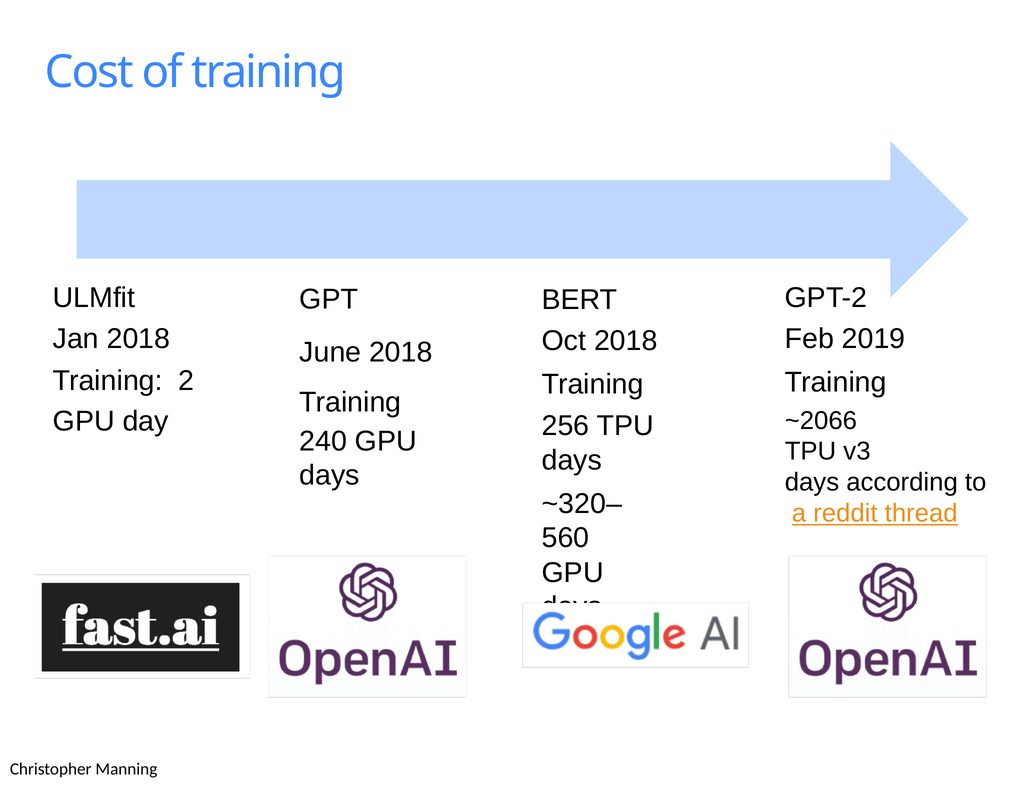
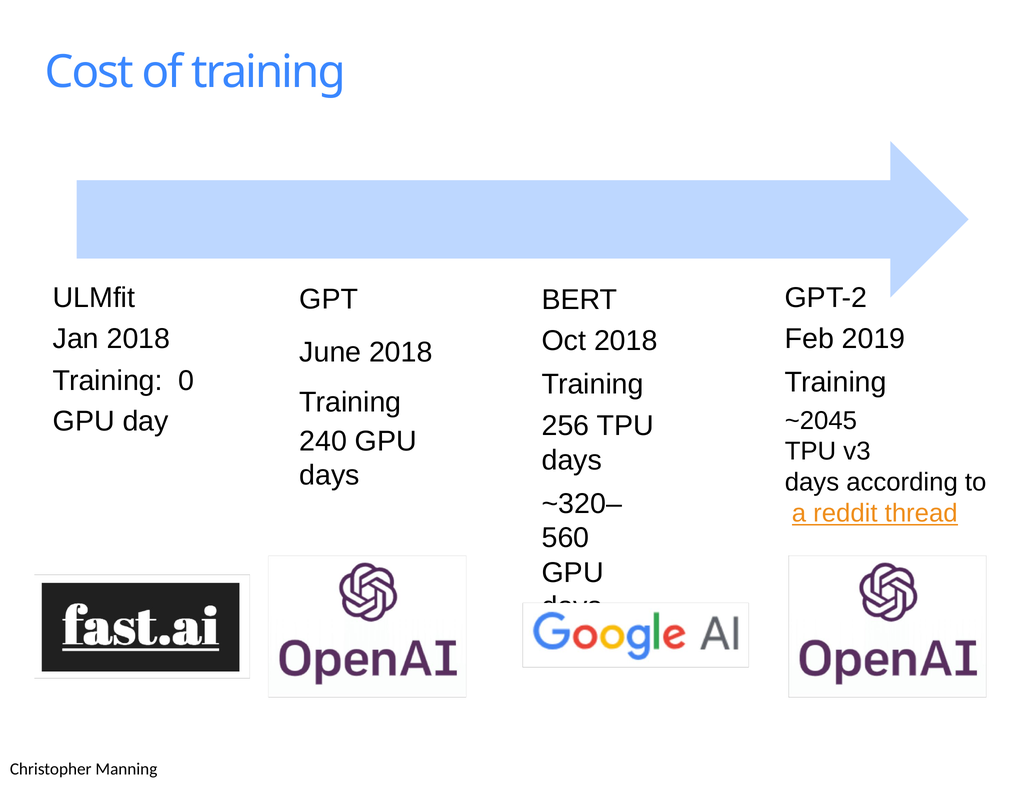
2: 2 -> 0
~2066: ~2066 -> ~2045
